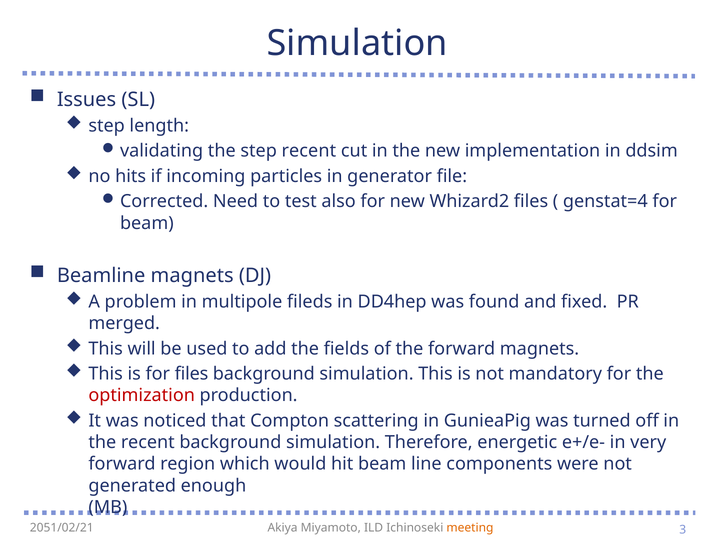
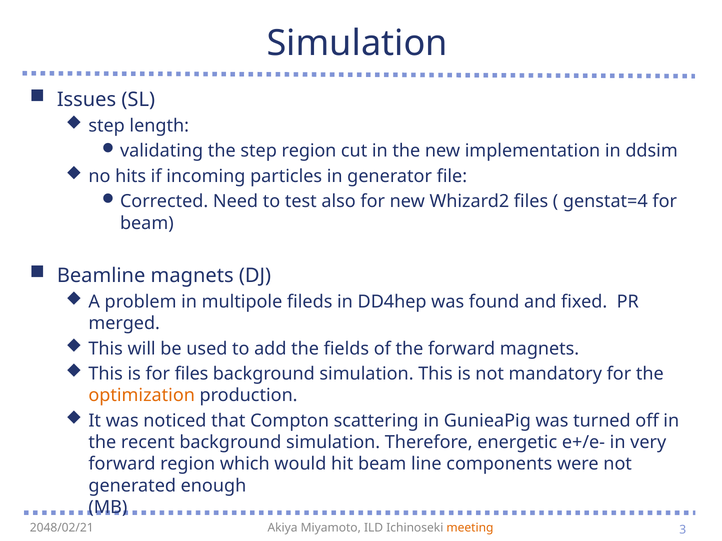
step recent: recent -> region
optimization colour: red -> orange
2051/02/21: 2051/02/21 -> 2048/02/21
